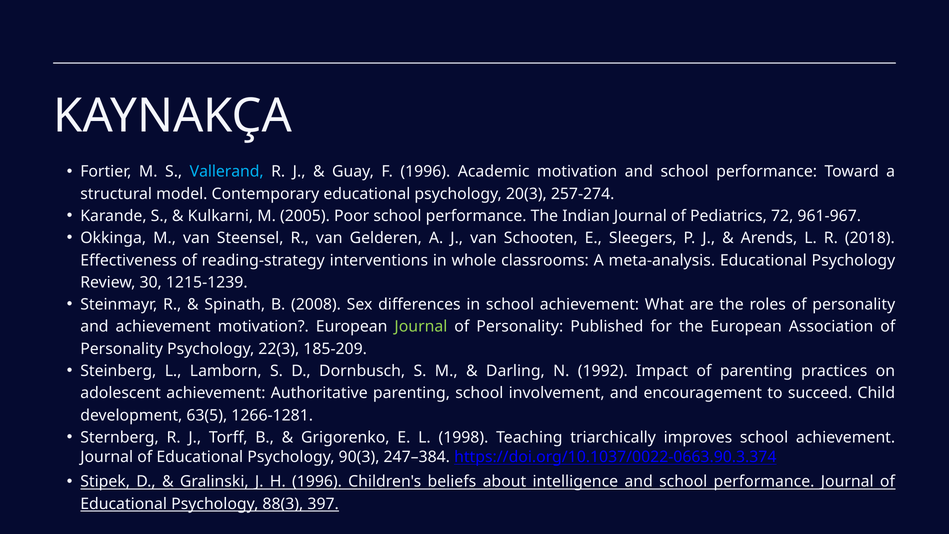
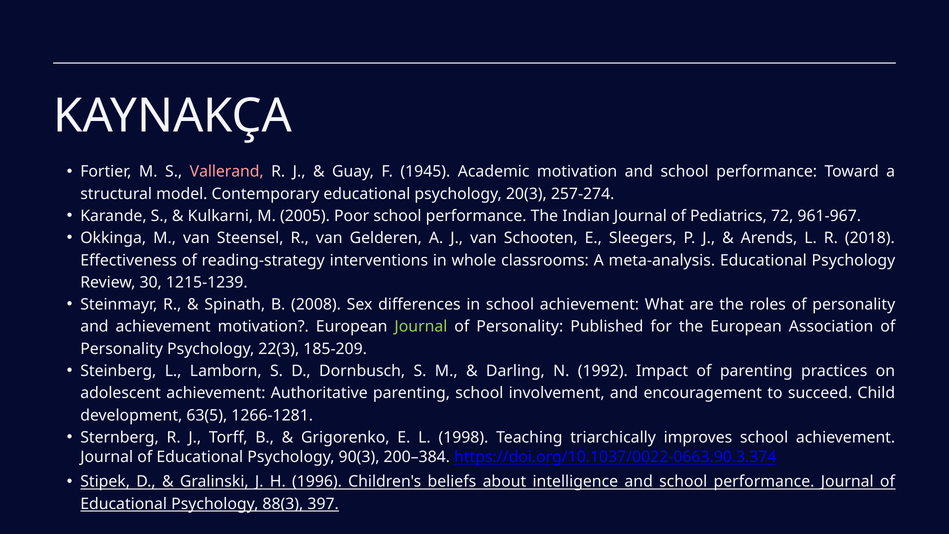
Vallerand colour: light blue -> pink
F 1996: 1996 -> 1945
247–384: 247–384 -> 200–384
